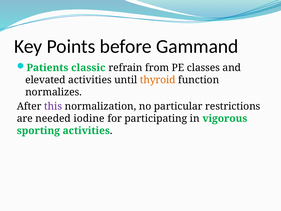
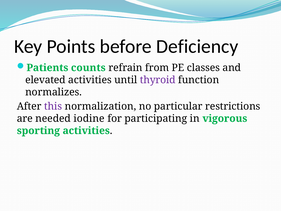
Gammand: Gammand -> Deficiency
classic: classic -> counts
thyroid colour: orange -> purple
